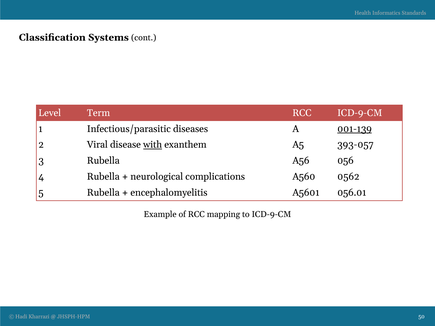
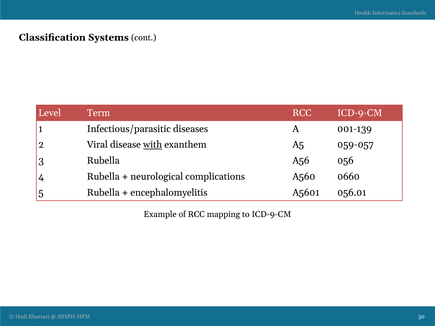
001-139 underline: present -> none
393-057: 393-057 -> 059-057
0562: 0562 -> 0660
